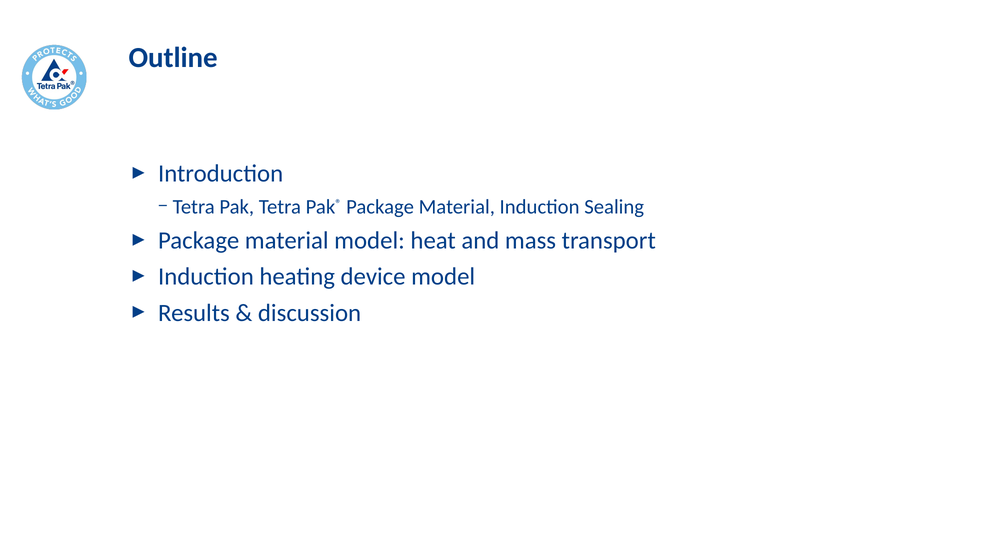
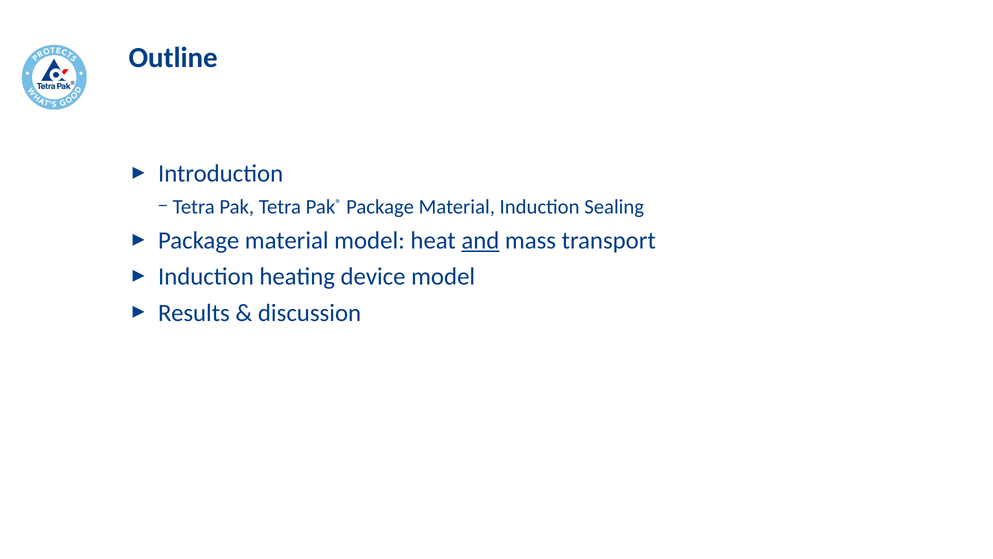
and underline: none -> present
